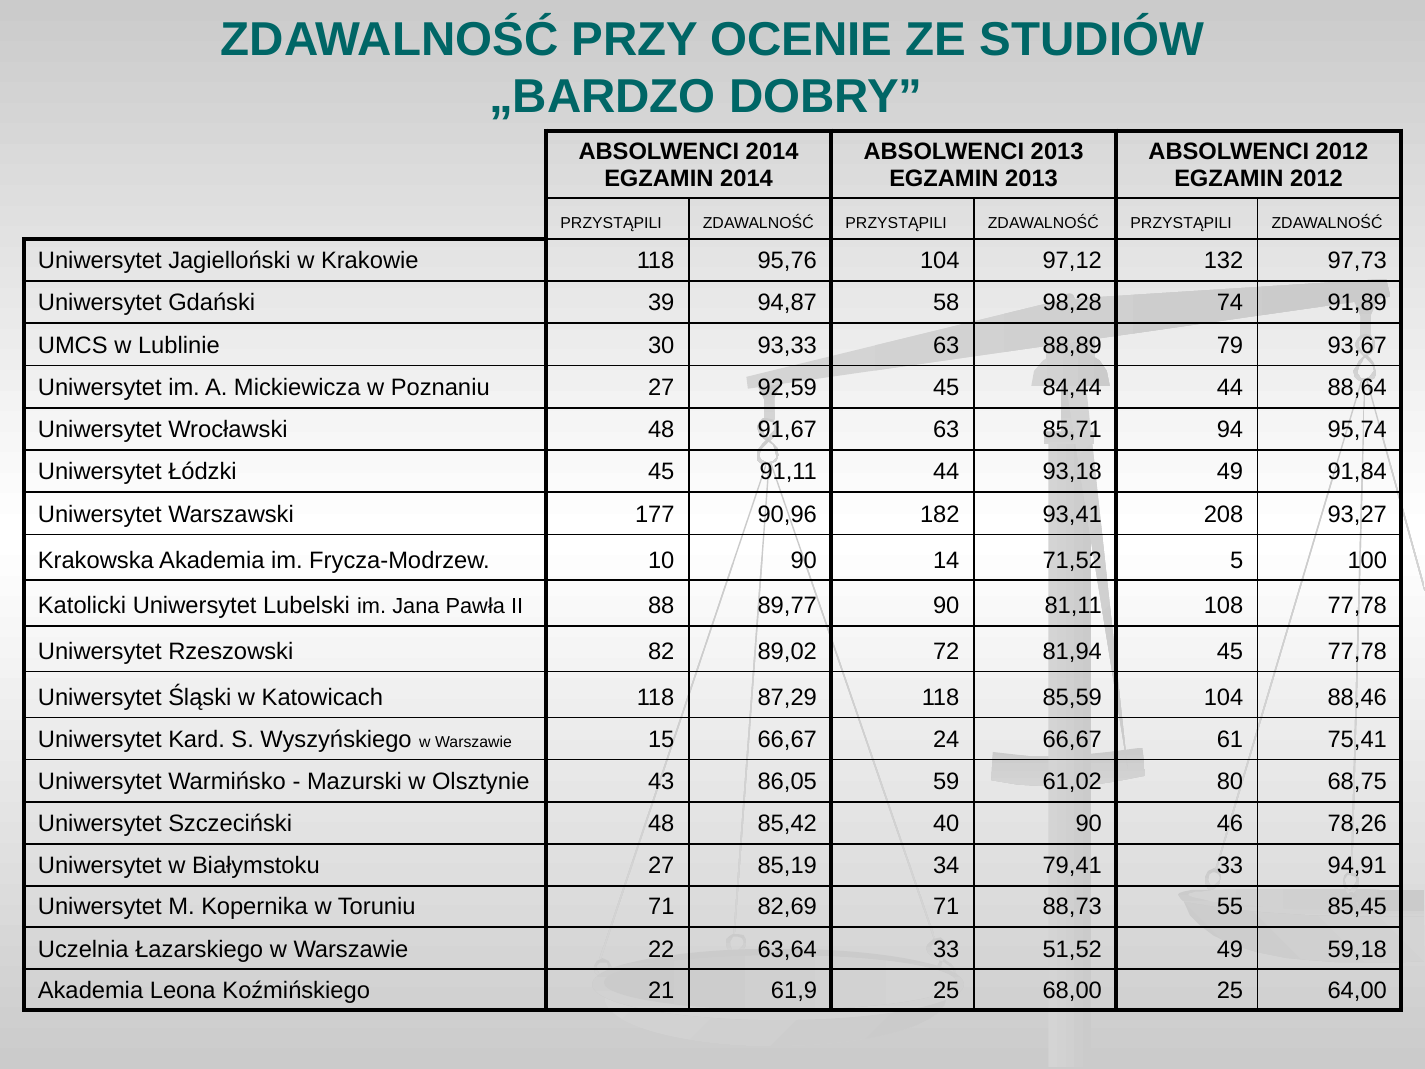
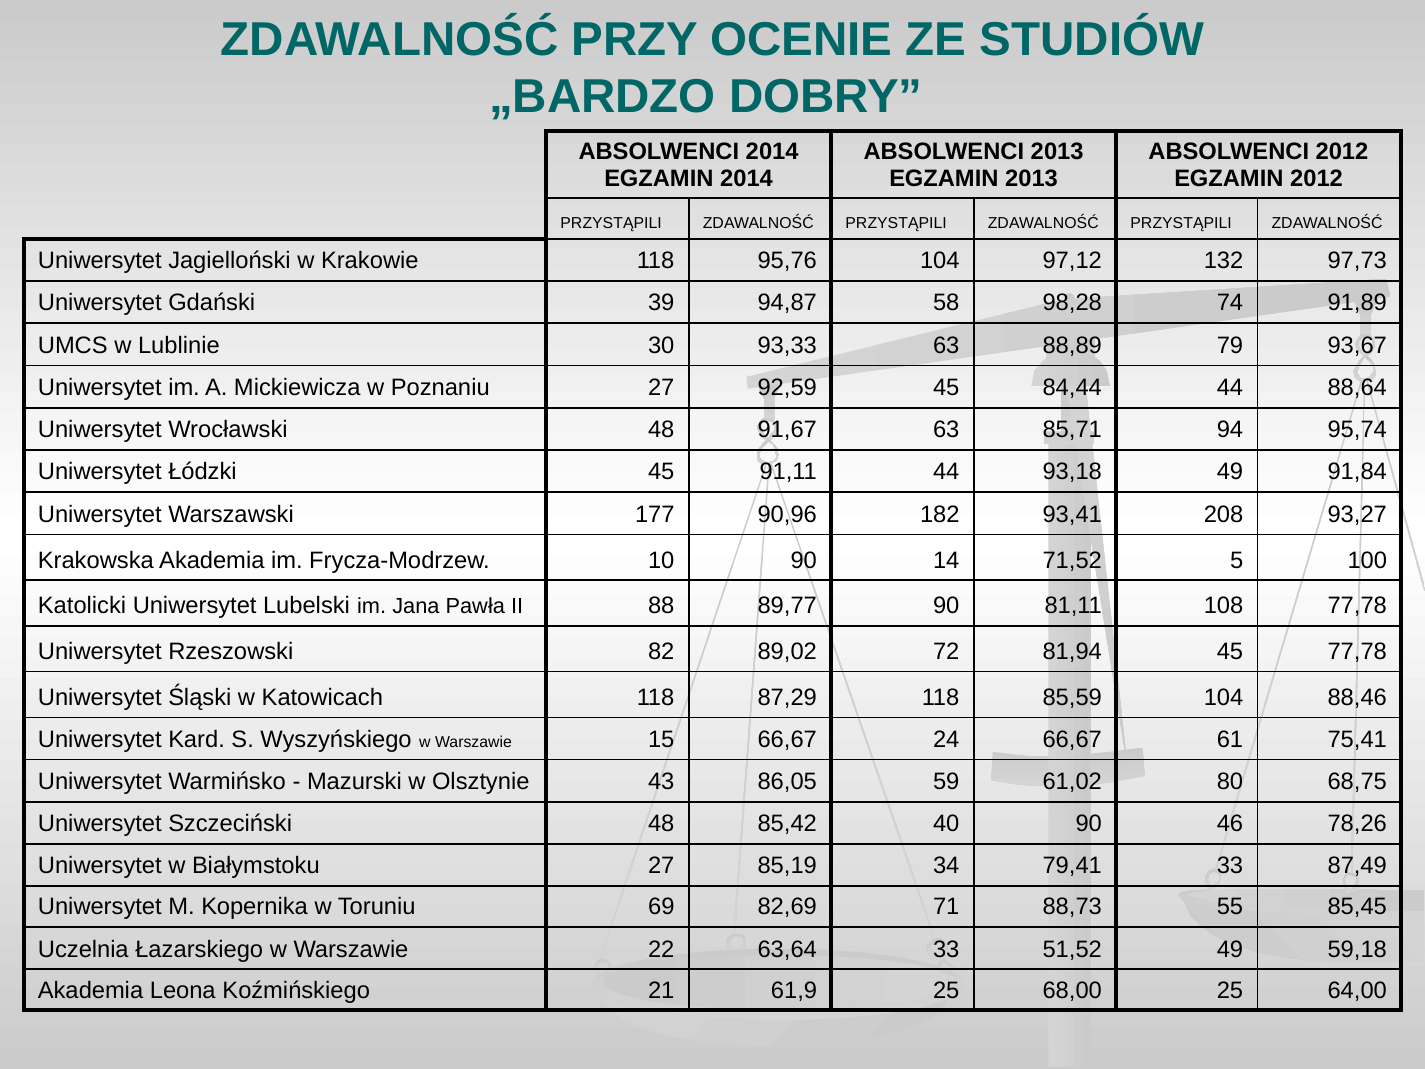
94,91: 94,91 -> 87,49
Toruniu 71: 71 -> 69
